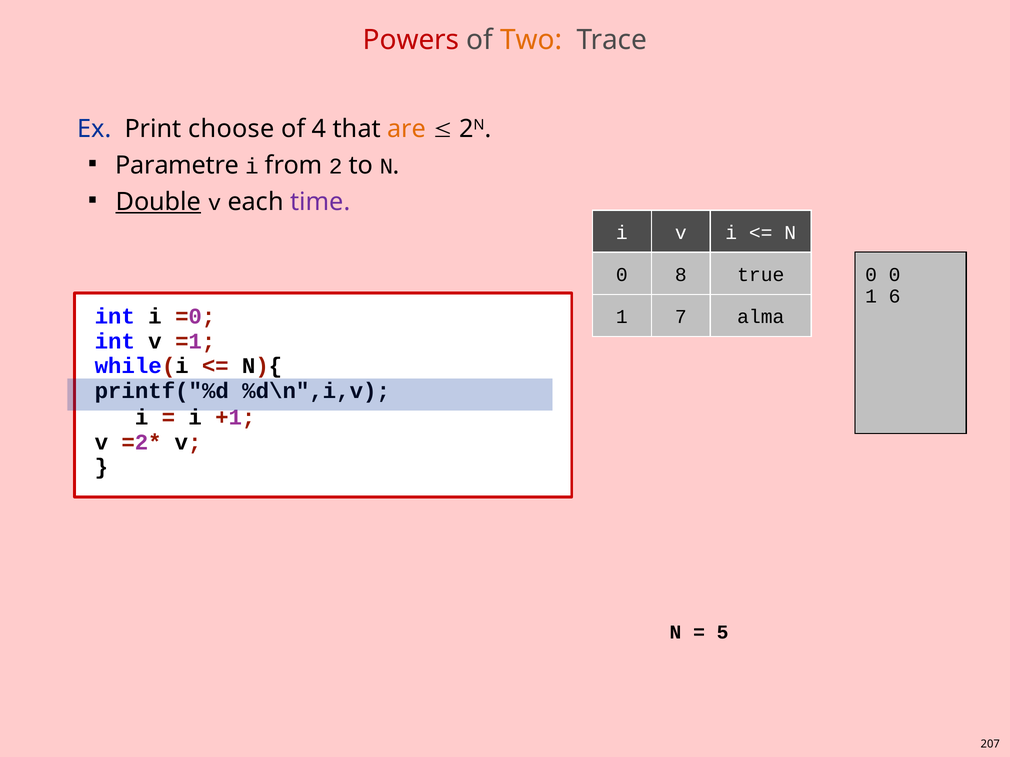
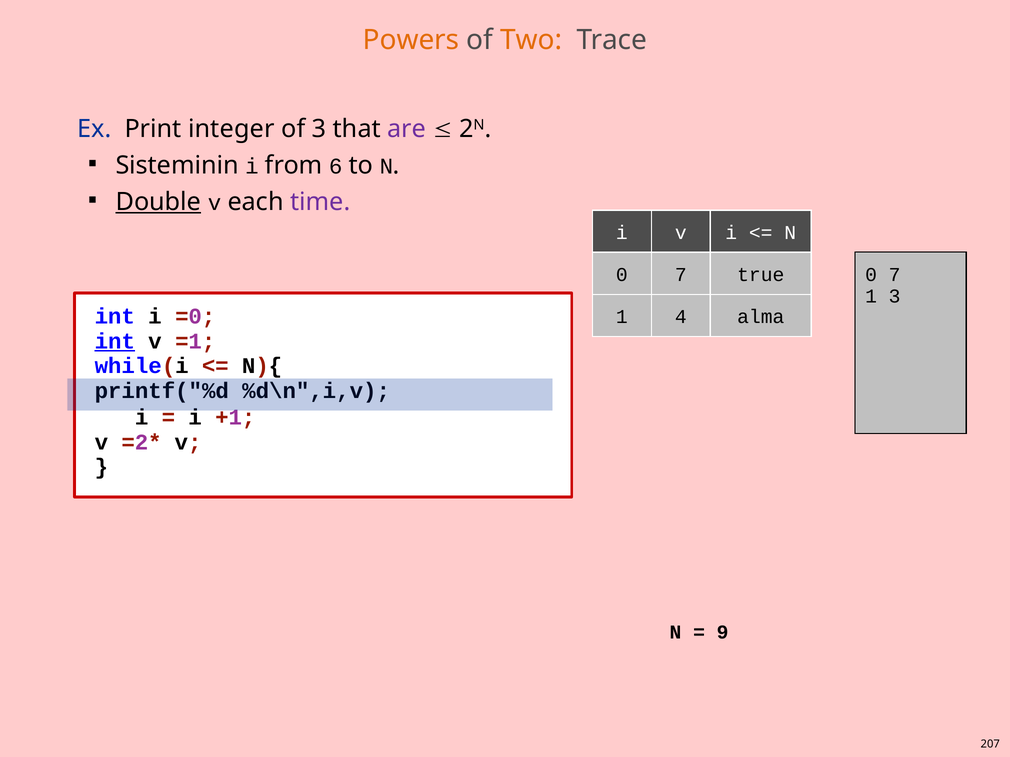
Powers colour: red -> orange
choose: choose -> integer
of 4: 4 -> 3
are colour: orange -> purple
Parametre: Parametre -> Sisteminin
2: 2 -> 6
8 at (681, 275): 8 -> 7
0 at (895, 275): 0 -> 7
1 6: 6 -> 3
7: 7 -> 4
int at (115, 341) underline: none -> present
5: 5 -> 9
